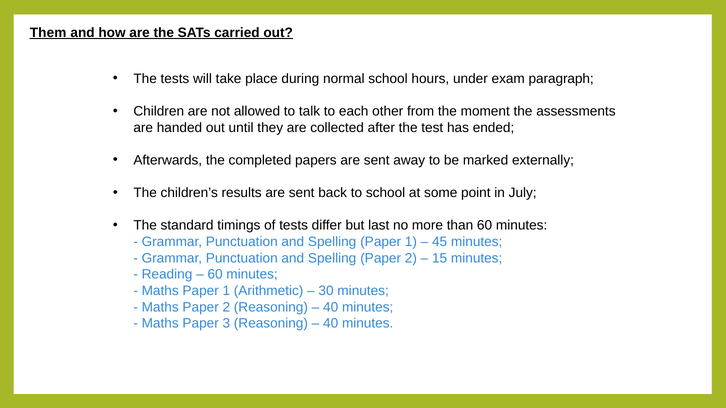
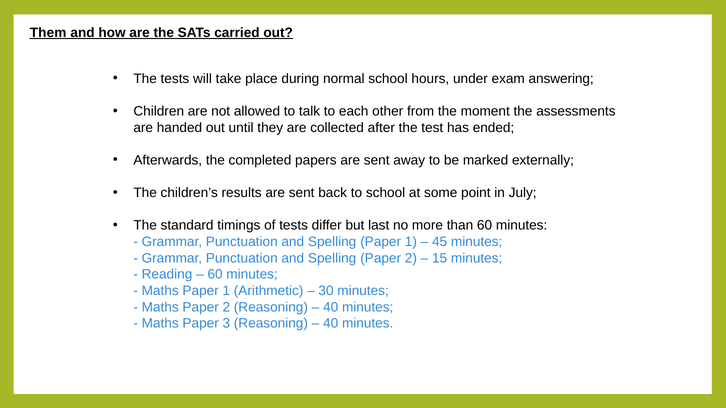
paragraph: paragraph -> answering
